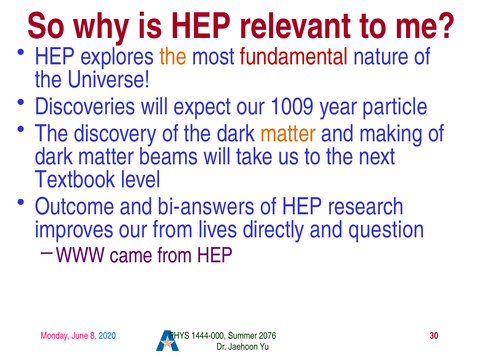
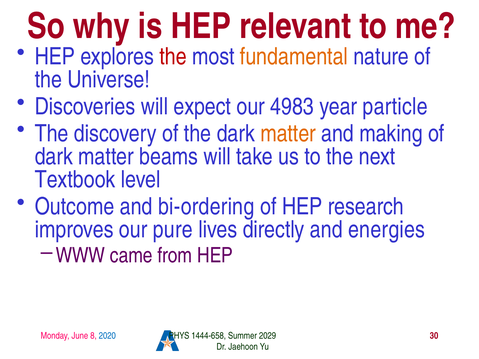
the at (173, 57) colour: orange -> red
fundamental colour: red -> orange
1009: 1009 -> 4983
bi-answers: bi-answers -> bi-ordering
our from: from -> pure
question: question -> energies
1444-000: 1444-000 -> 1444-658
2076: 2076 -> 2029
